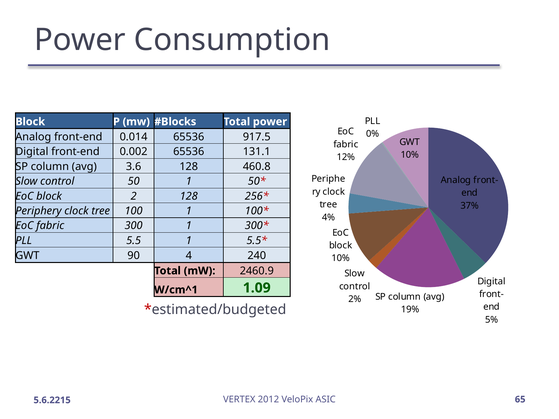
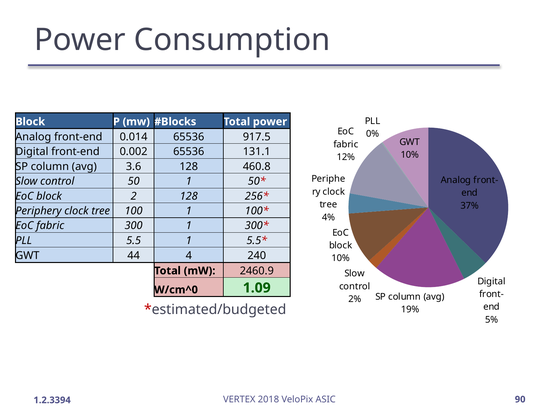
90: 90 -> 44
W/cm^1: W/cm^1 -> W/cm^0
2012: 2012 -> 2018
65: 65 -> 90
5.6.2215: 5.6.2215 -> 1.2.3394
